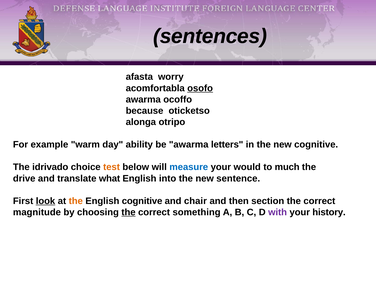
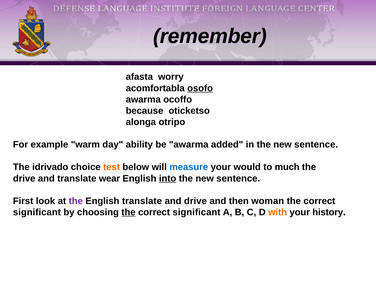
sentences: sentences -> remember
letters: letters -> added
in the new cognitive: cognitive -> sentence
what: what -> wear
into underline: none -> present
look underline: present -> none
the at (76, 201) colour: orange -> purple
English cognitive: cognitive -> translate
and chair: chair -> drive
section: section -> woman
magnitude at (37, 212): magnitude -> significant
something at (197, 212): something -> significant
with colour: purple -> orange
